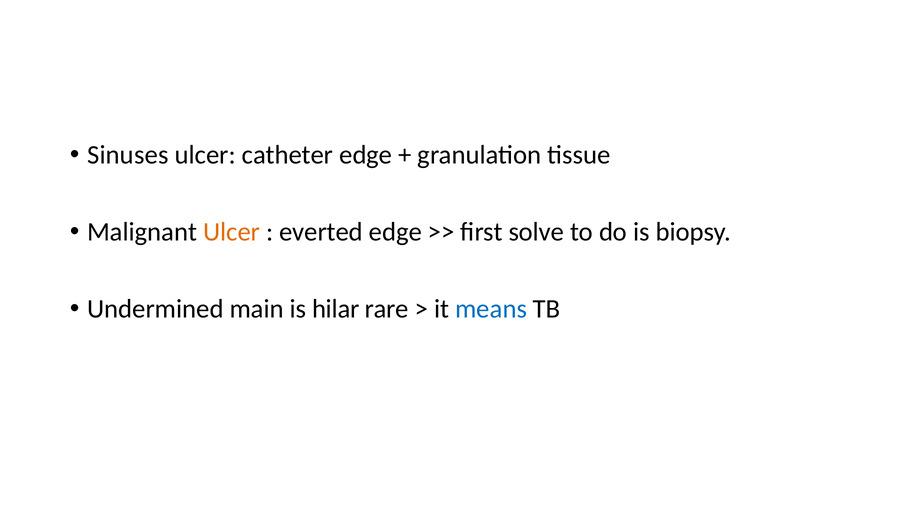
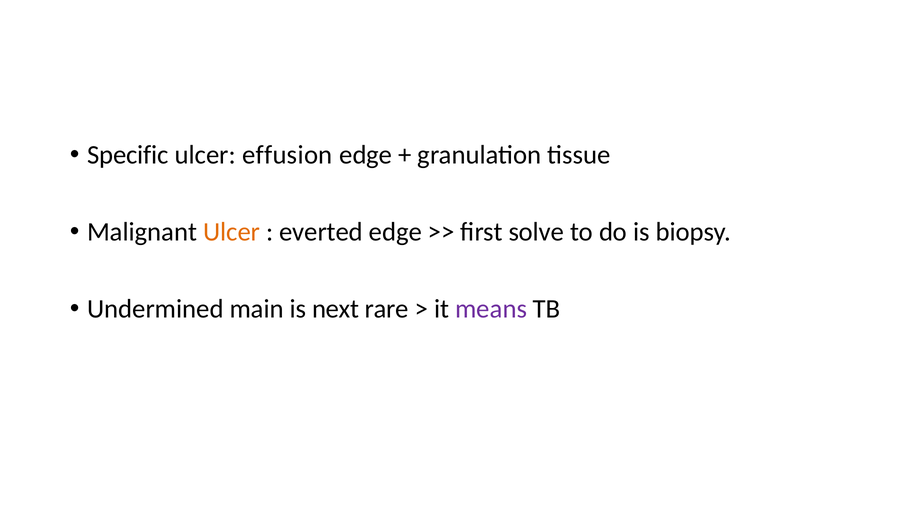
Sinuses: Sinuses -> Specific
catheter: catheter -> effusion
hilar: hilar -> next
means colour: blue -> purple
